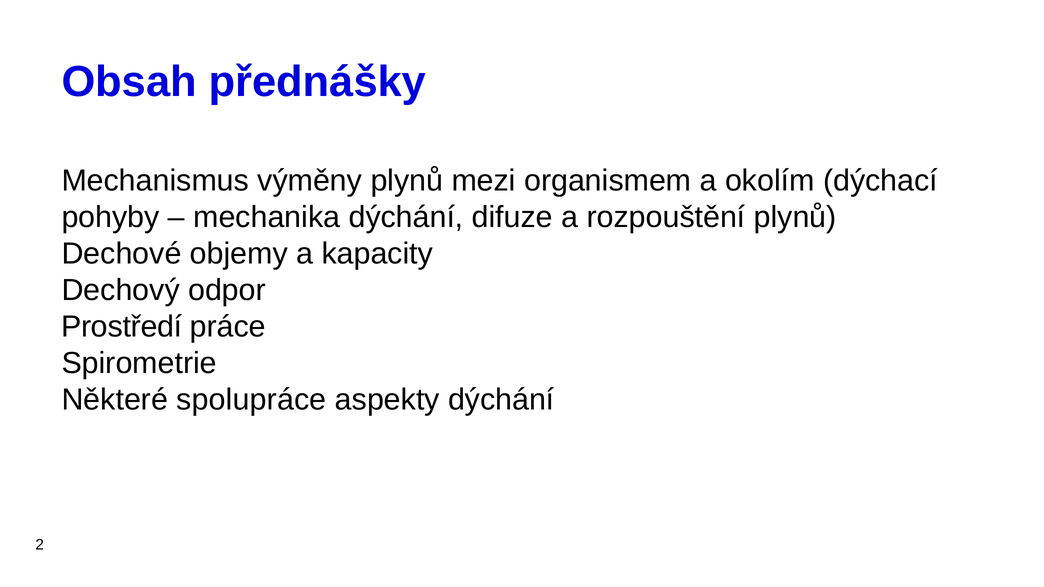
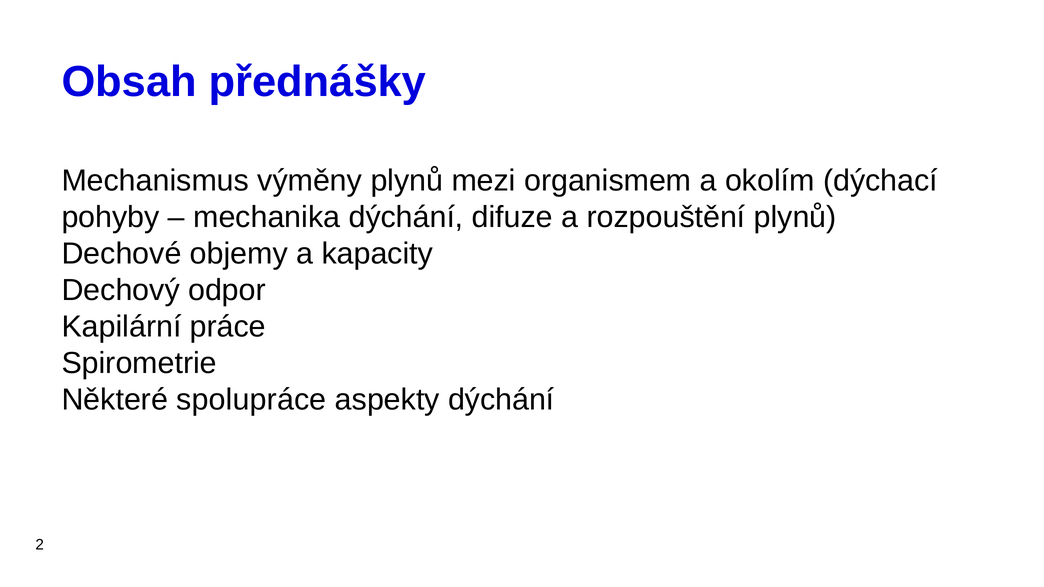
Prostředí: Prostředí -> Kapilární
